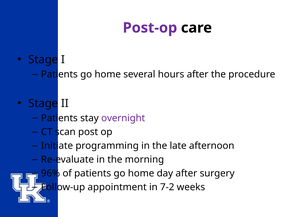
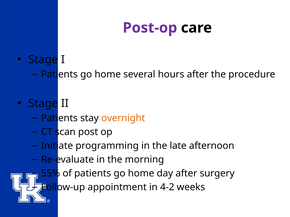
overnight colour: purple -> orange
96%: 96% -> 55%
7-2: 7-2 -> 4-2
